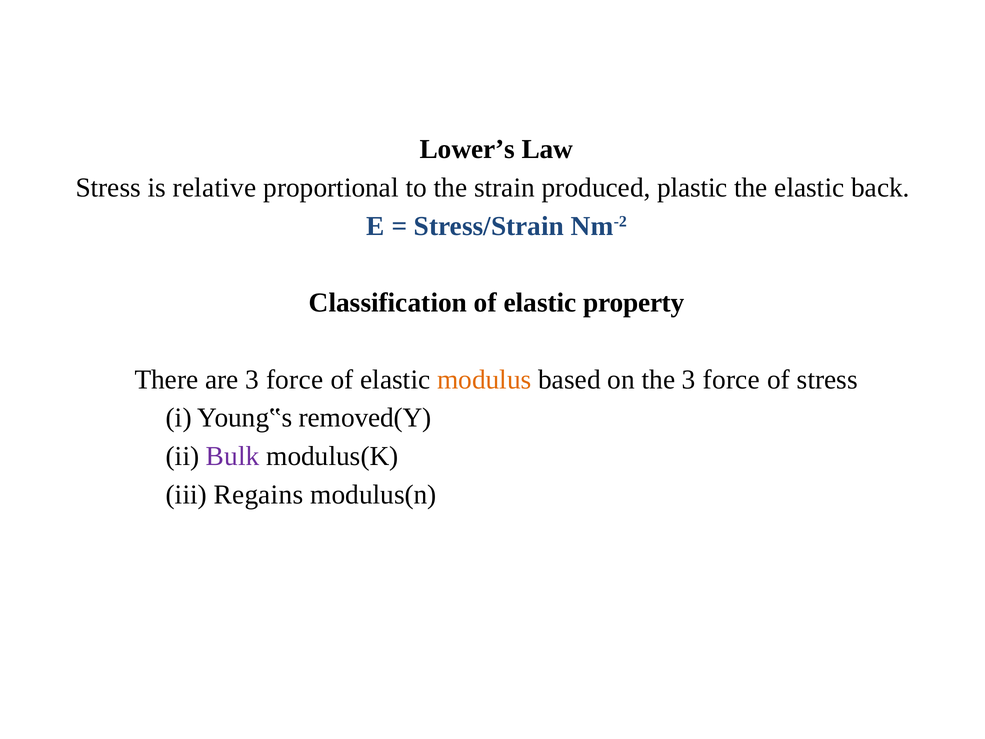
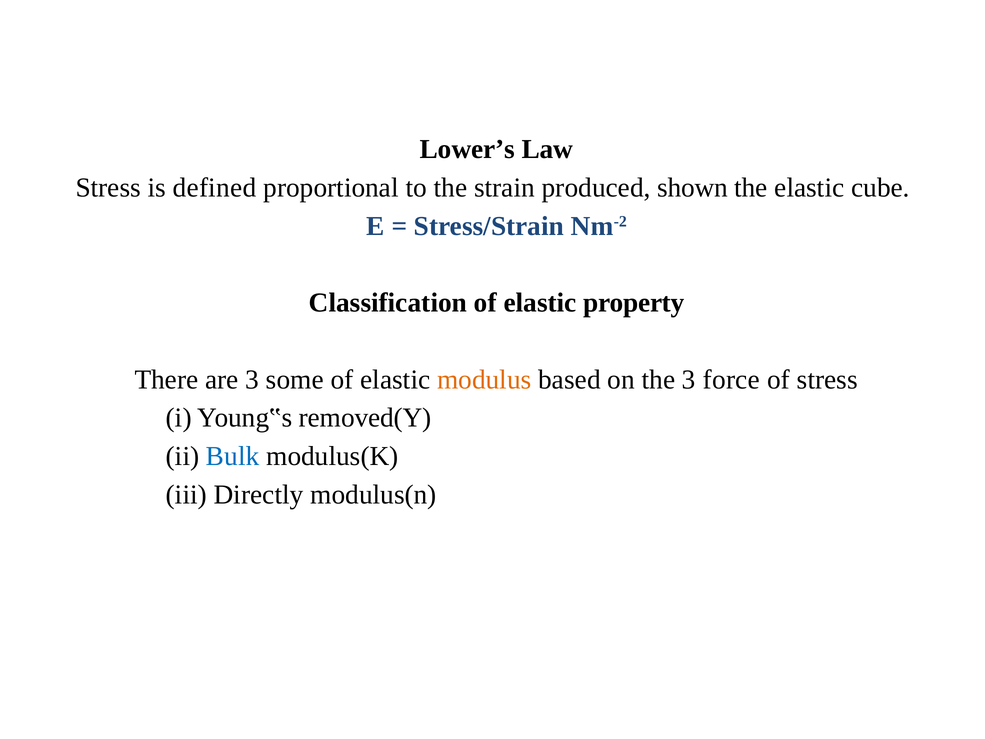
relative: relative -> defined
plastic: plastic -> shown
back: back -> cube
are 3 force: force -> some
Bulk colour: purple -> blue
Regains: Regains -> Directly
